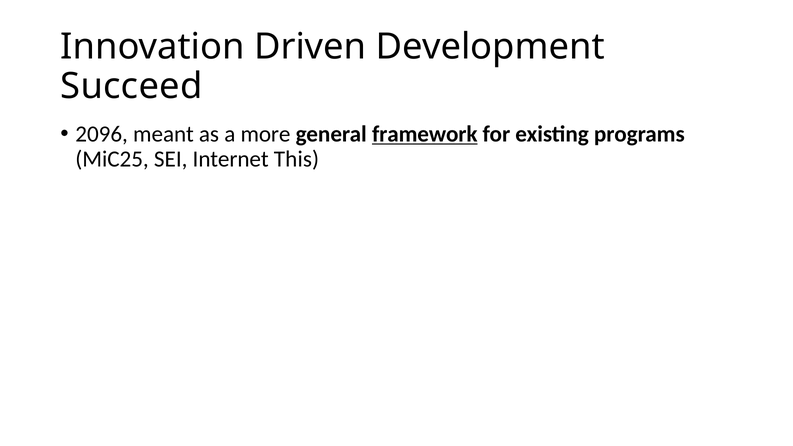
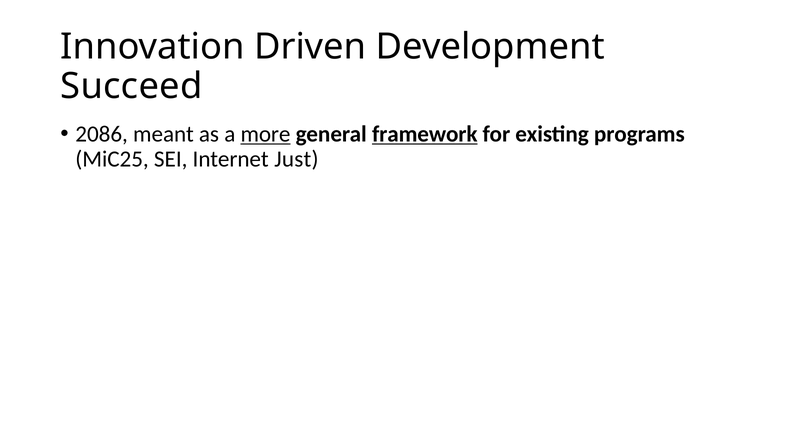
2096: 2096 -> 2086
more underline: none -> present
This: This -> Just
